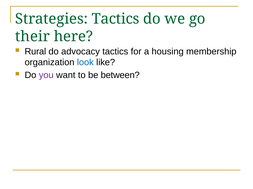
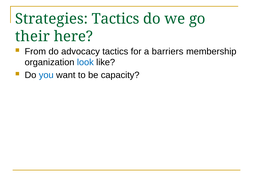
Rural: Rural -> From
housing: housing -> barriers
you colour: purple -> blue
between: between -> capacity
